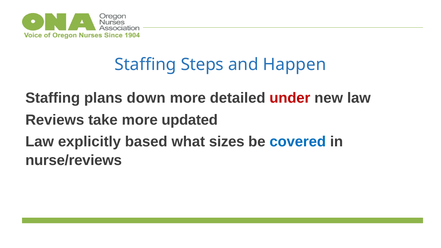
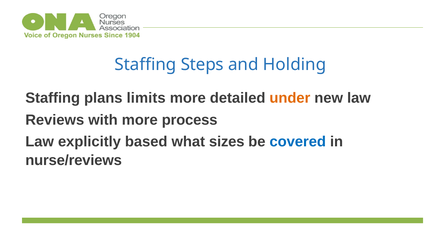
Happen: Happen -> Holding
down: down -> limits
under colour: red -> orange
take: take -> with
updated: updated -> process
